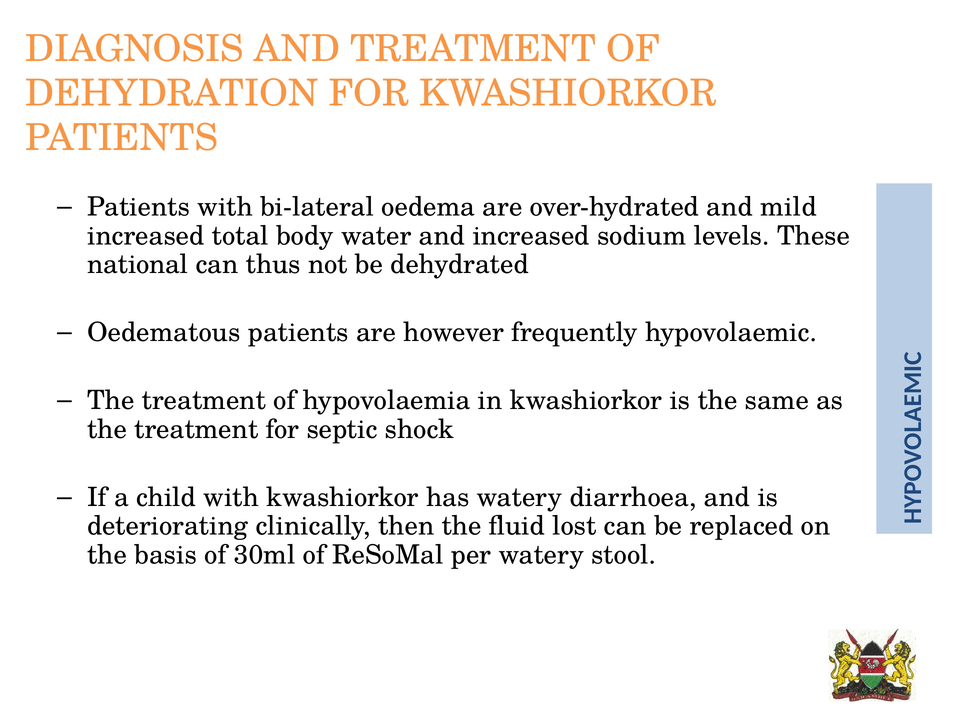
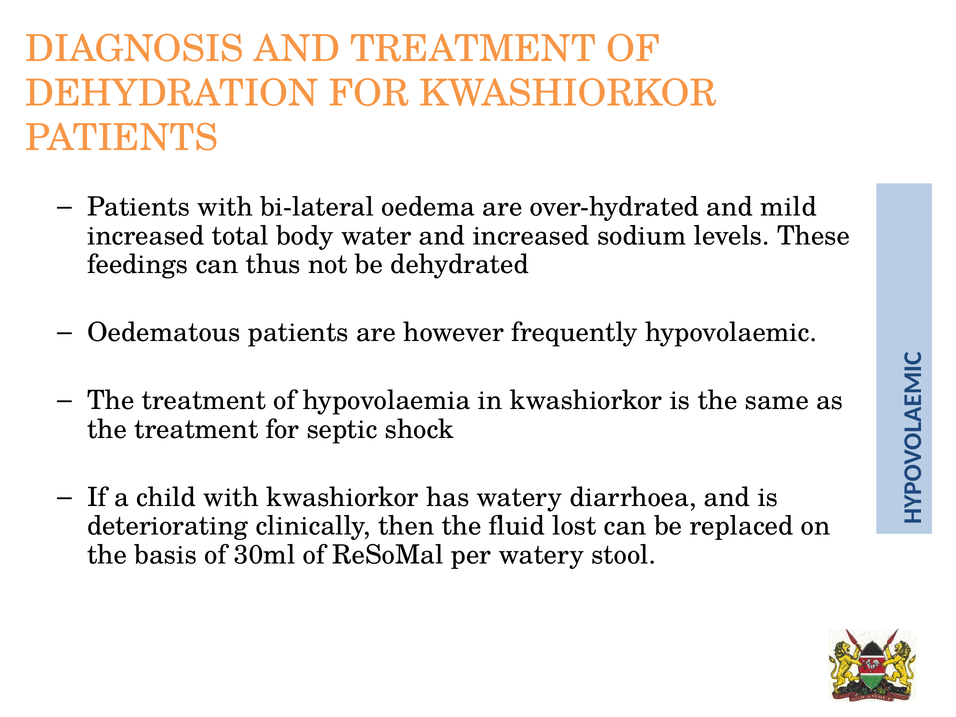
national: national -> feedings
